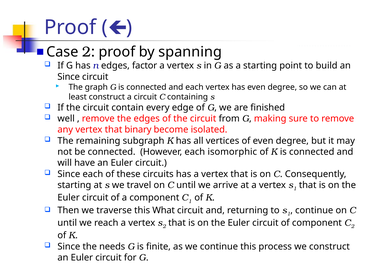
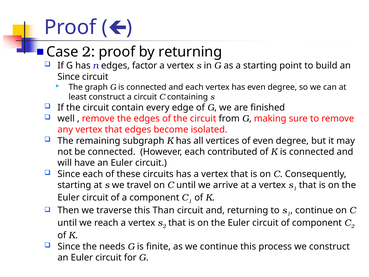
by spanning: spanning -> returning
that binary: binary -> edges
isomorphic: isomorphic -> contributed
What: What -> Than
